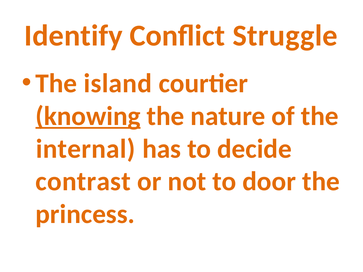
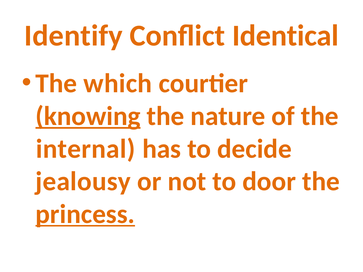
Struggle: Struggle -> Identical
island: island -> which
contrast: contrast -> jealousy
princess underline: none -> present
